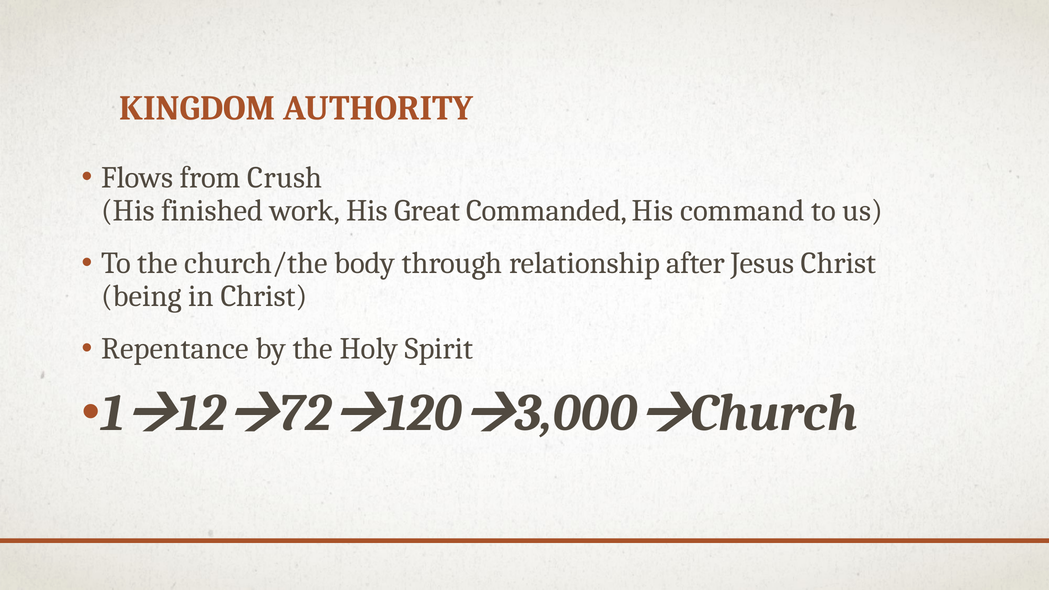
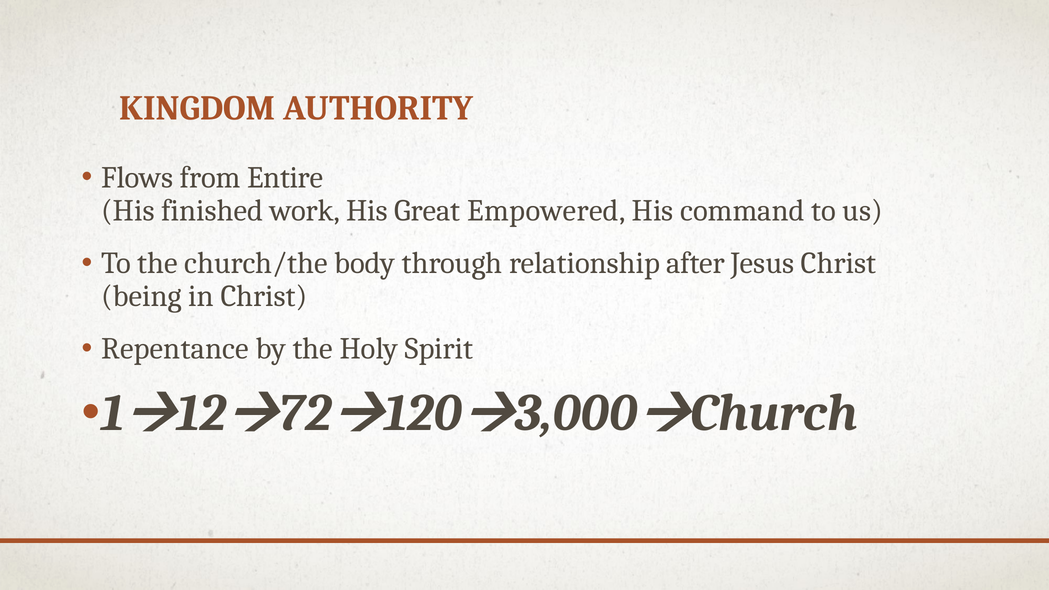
Crush: Crush -> Entire
Commanded: Commanded -> Empowered
